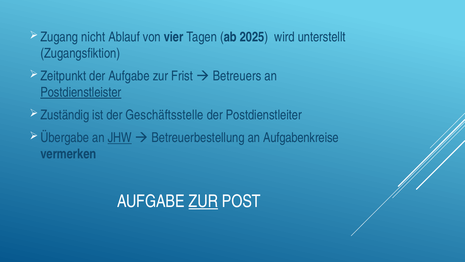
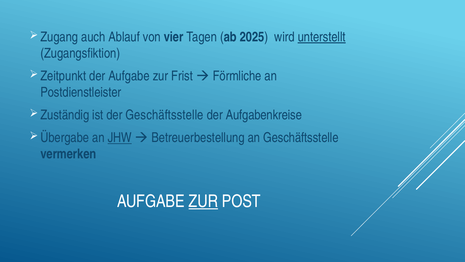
nicht: nicht -> auch
unterstellt underline: none -> present
Betreuers: Betreuers -> Förmliche
Postdienstleister underline: present -> none
Postdienstleiter: Postdienstleiter -> Aufgabenkreise
an Aufgabenkreise: Aufgabenkreise -> Geschäftsstelle
